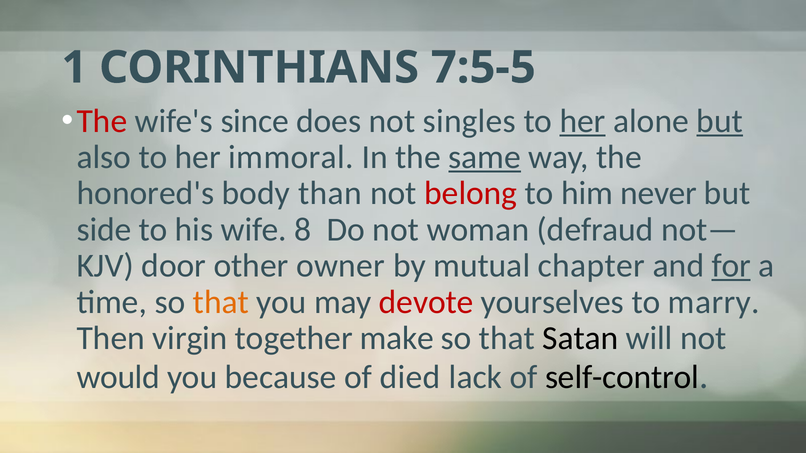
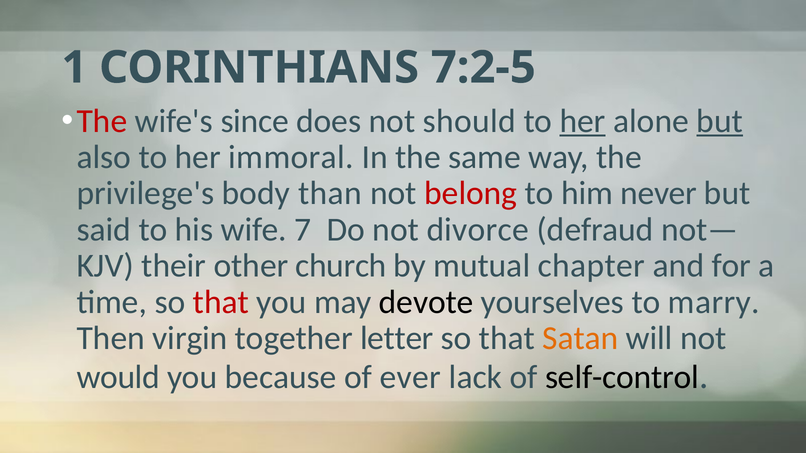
7:5-5: 7:5-5 -> 7:2-5
singles: singles -> should
same underline: present -> none
honored's: honored's -> privilege's
side: side -> said
8: 8 -> 7
woman: woman -> divorce
door: door -> their
owner: owner -> church
for underline: present -> none
that at (221, 302) colour: orange -> red
devote colour: red -> black
make: make -> letter
Satan colour: black -> orange
died: died -> ever
